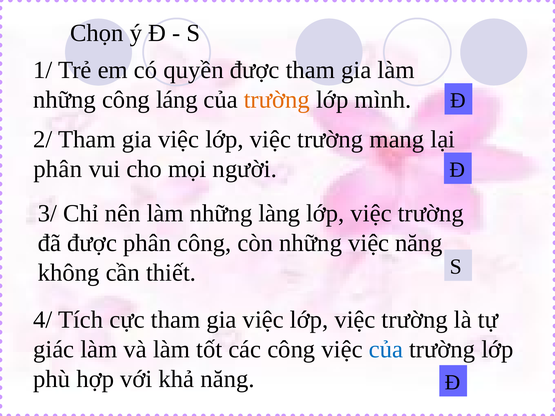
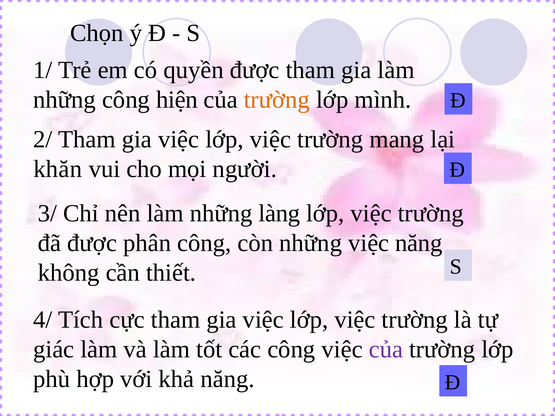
láng: láng -> hiện
phân at (58, 169): phân -> khăn
của at (386, 349) colour: blue -> purple
